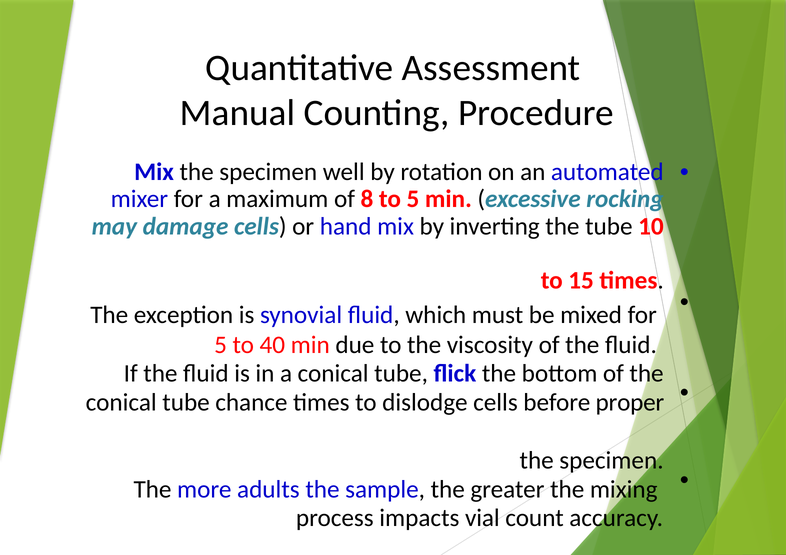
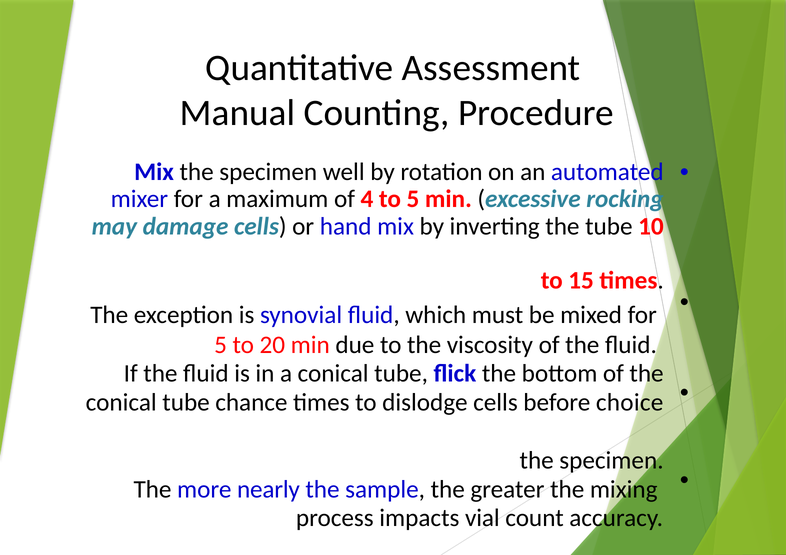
8: 8 -> 4
40: 40 -> 20
proper: proper -> choice
adults: adults -> nearly
